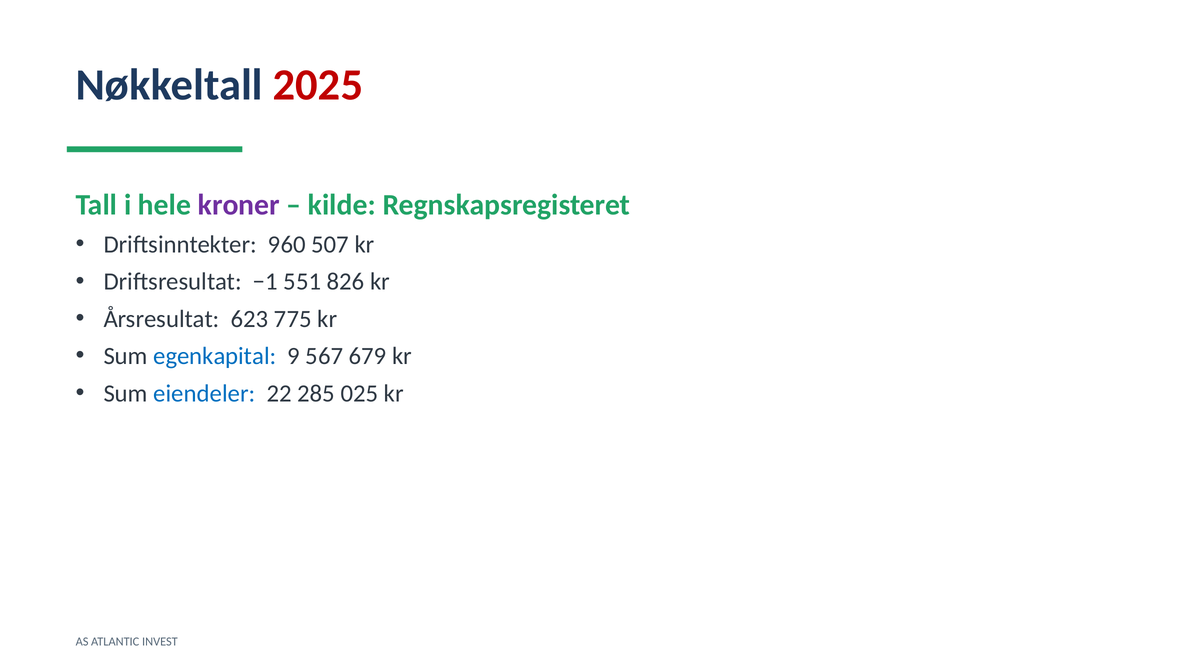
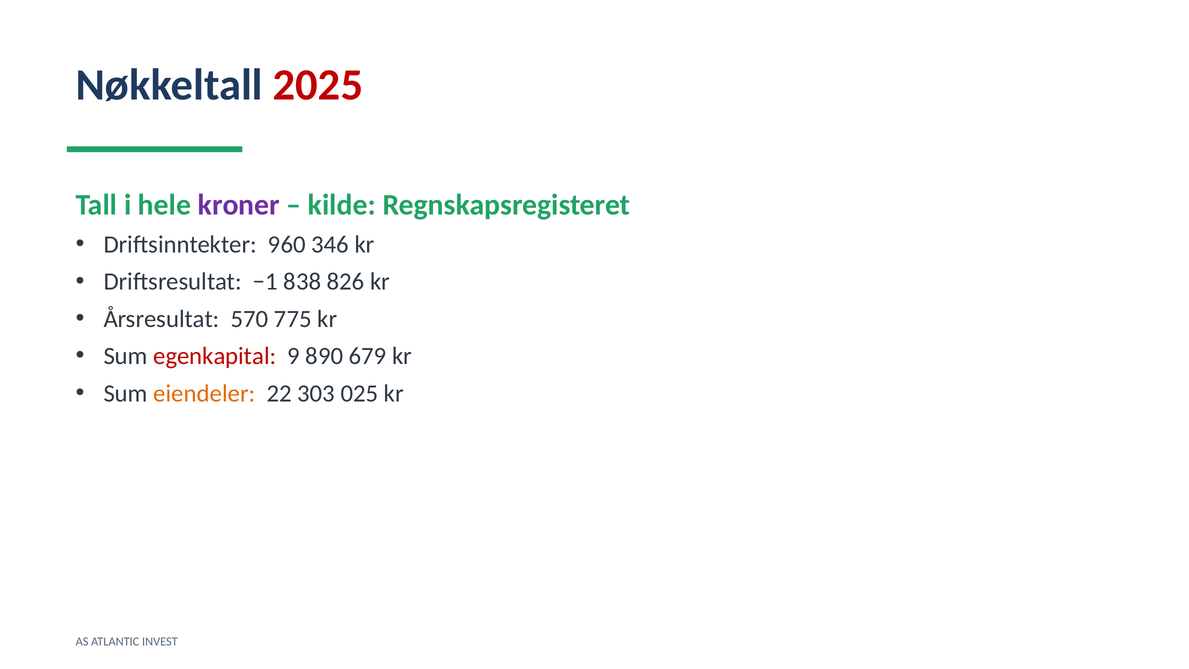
507: 507 -> 346
551: 551 -> 838
623: 623 -> 570
egenkapital colour: blue -> red
567: 567 -> 890
eiendeler colour: blue -> orange
285: 285 -> 303
